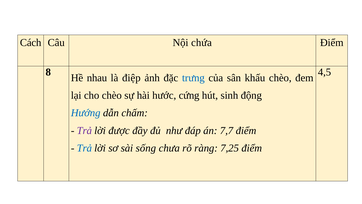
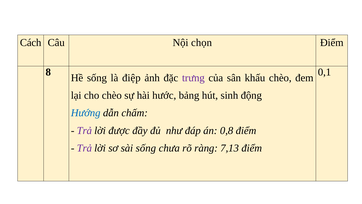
chứa: chứa -> chọn
4,5: 4,5 -> 0,1
Hề nhau: nhau -> sống
trưng colour: blue -> purple
cứng: cứng -> bảng
7,7: 7,7 -> 0,8
Trả at (84, 148) colour: blue -> purple
7,25: 7,25 -> 7,13
